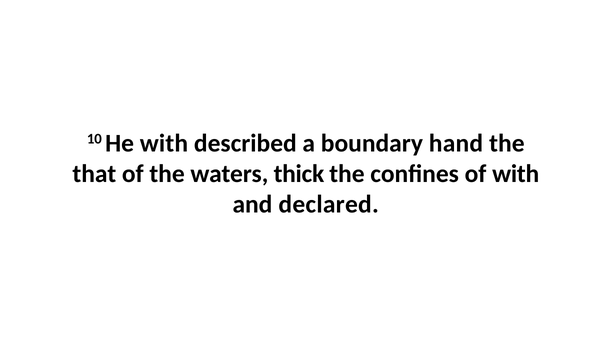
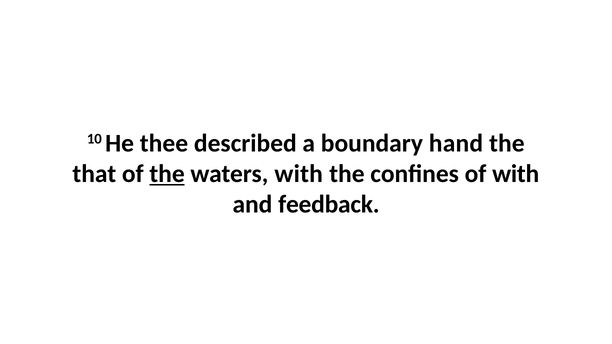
He with: with -> thee
the at (167, 174) underline: none -> present
waters thick: thick -> with
declared: declared -> feedback
